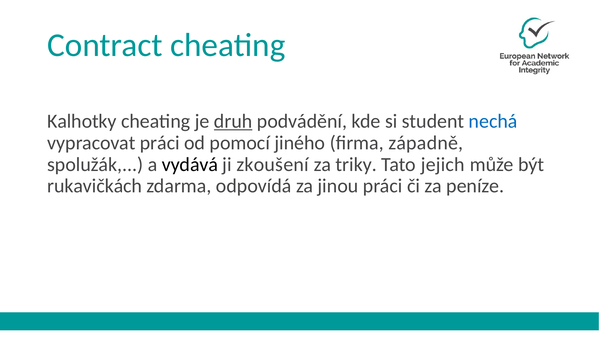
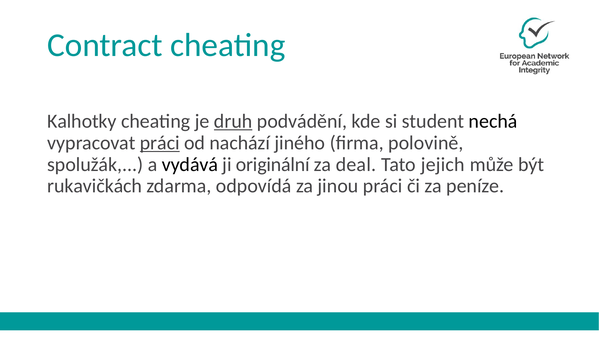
nechá colour: blue -> black
práci at (160, 143) underline: none -> present
pomocí: pomocí -> nachází
západně: západně -> polovině
zkoušení: zkoušení -> originální
triky: triky -> deal
